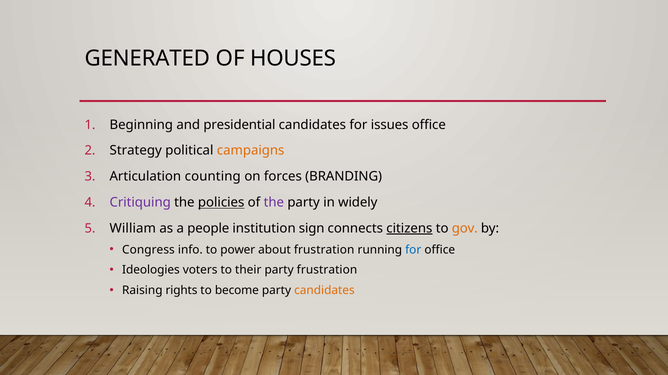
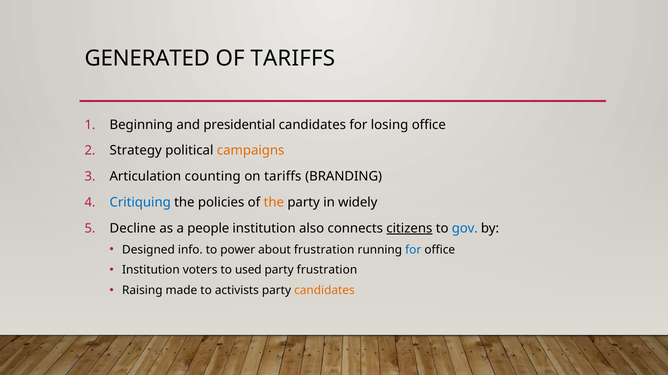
OF HOUSES: HOUSES -> TARIFFS
issues: issues -> losing
on forces: forces -> tariffs
Critiquing colour: purple -> blue
policies underline: present -> none
the at (274, 203) colour: purple -> orange
William: William -> Decline
sign: sign -> also
gov colour: orange -> blue
Congress: Congress -> Designed
Ideologies at (151, 271): Ideologies -> Institution
their: their -> used
rights: rights -> made
become: become -> activists
